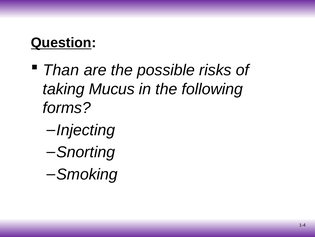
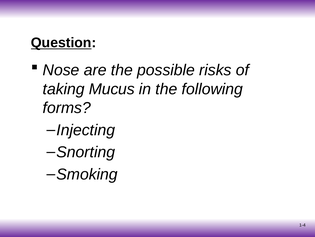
Than: Than -> Nose
